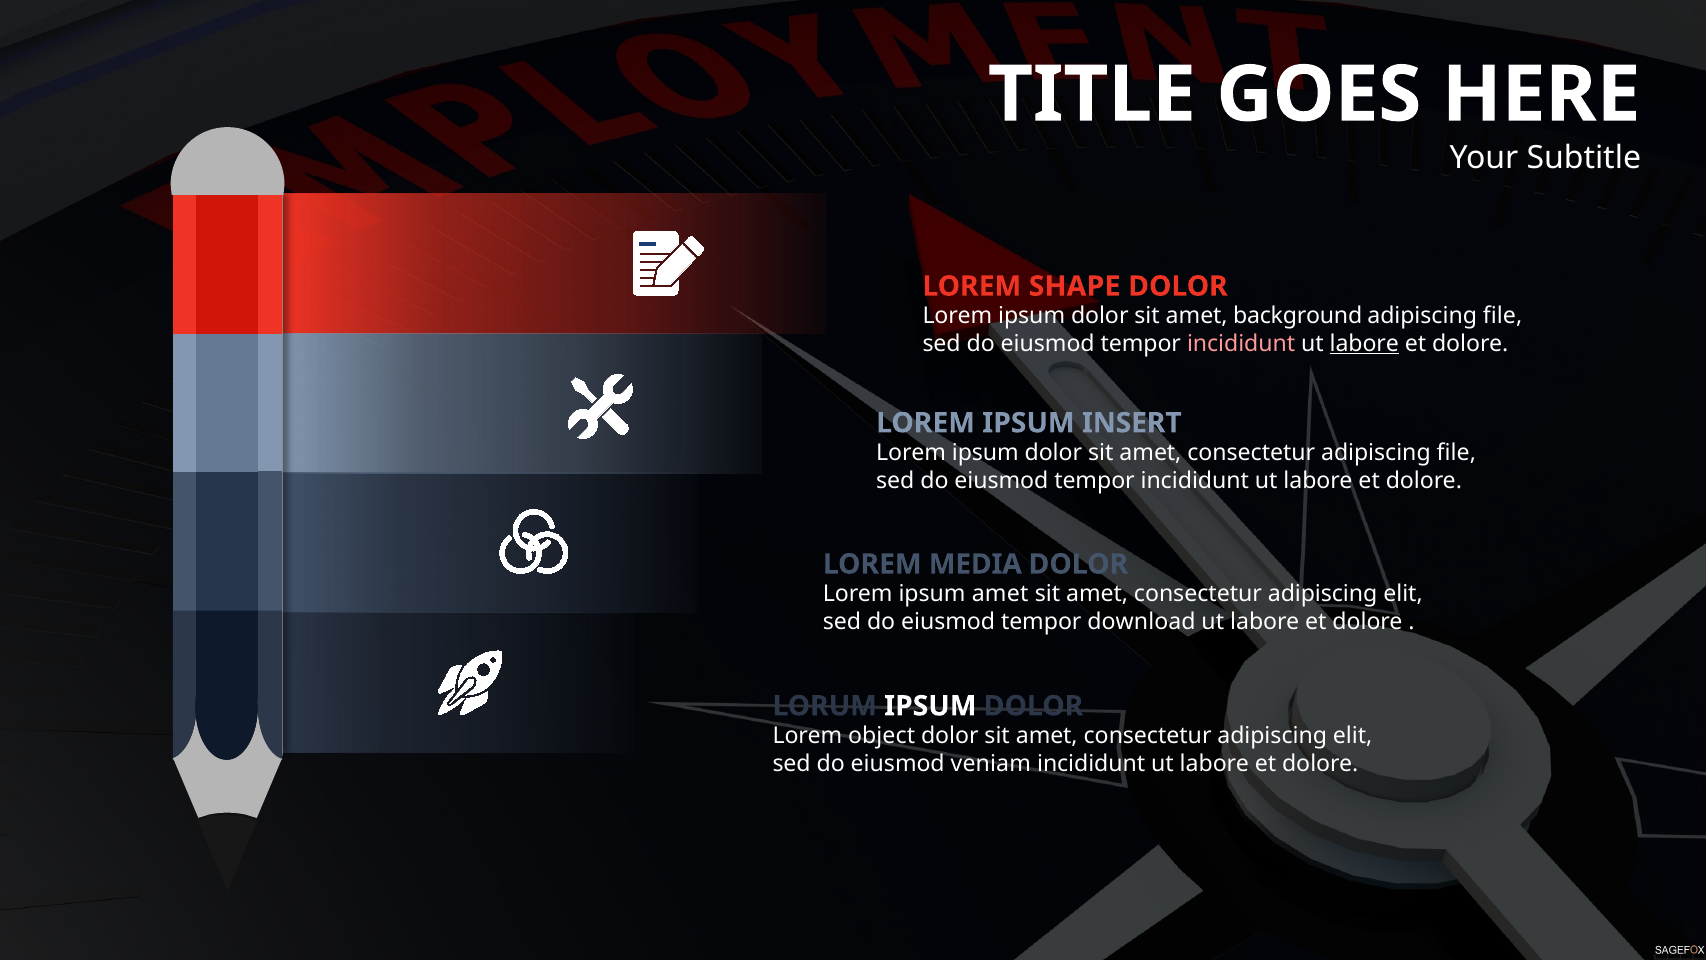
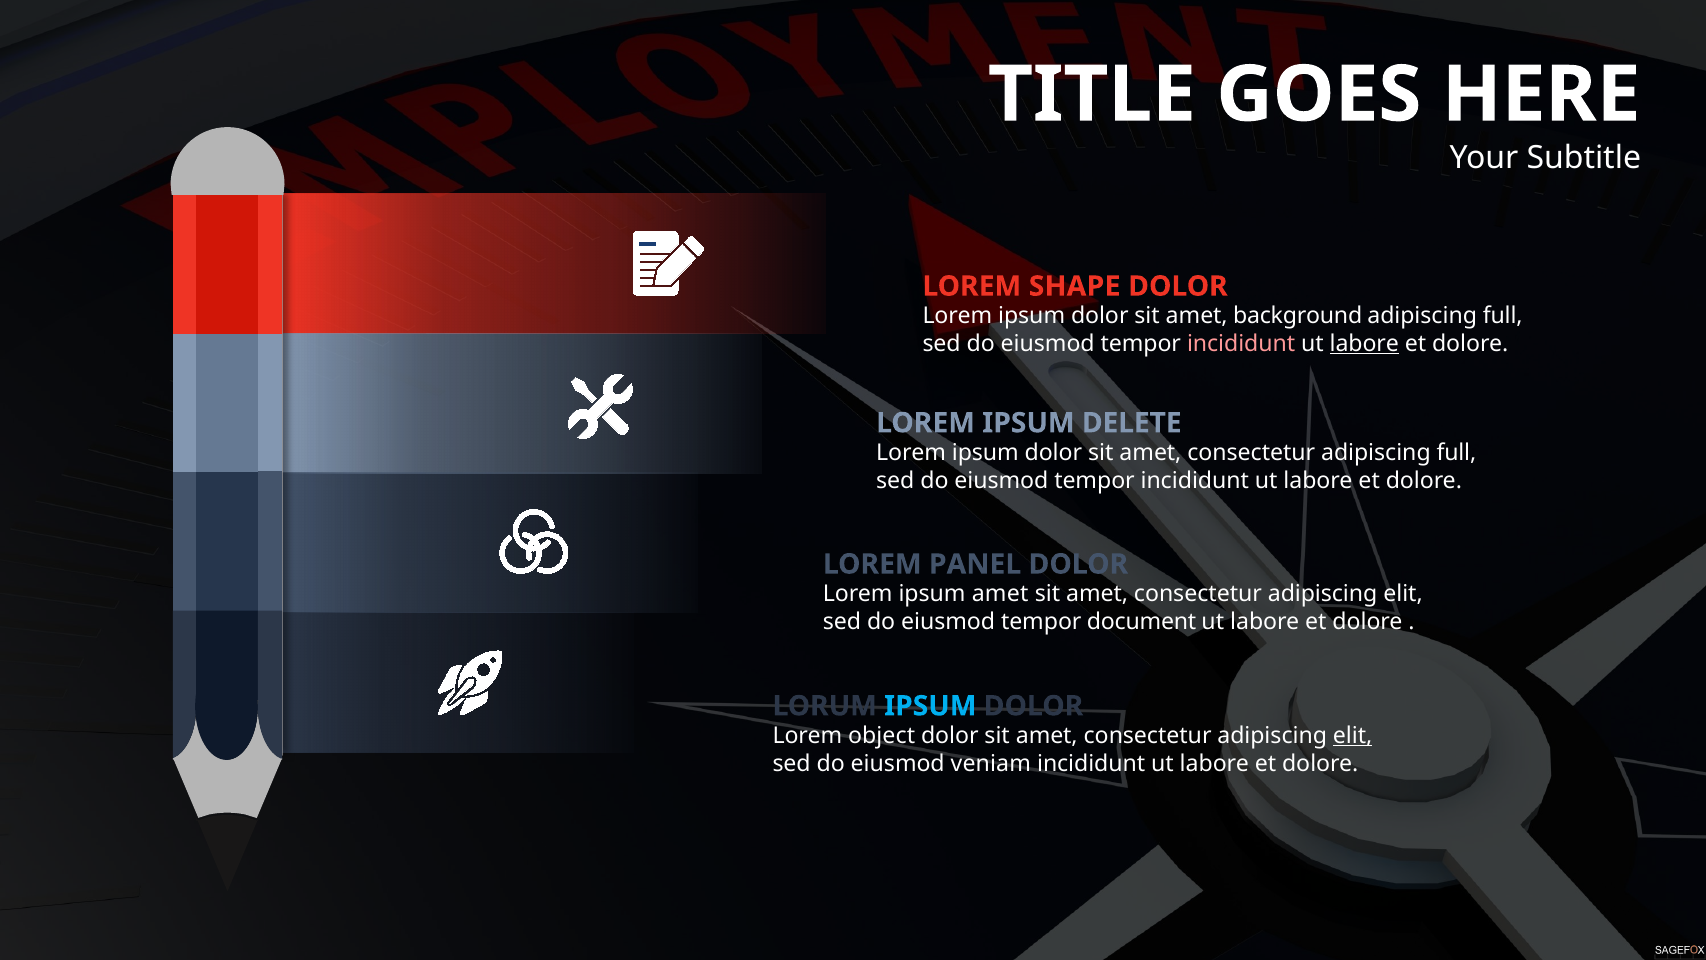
file at (1503, 316): file -> full
INSERT: INSERT -> DELETE
consectetur adipiscing file: file -> full
MEDIA: MEDIA -> PANEL
download: download -> document
IPSUM at (930, 706) colour: white -> light blue
elit at (1353, 735) underline: none -> present
